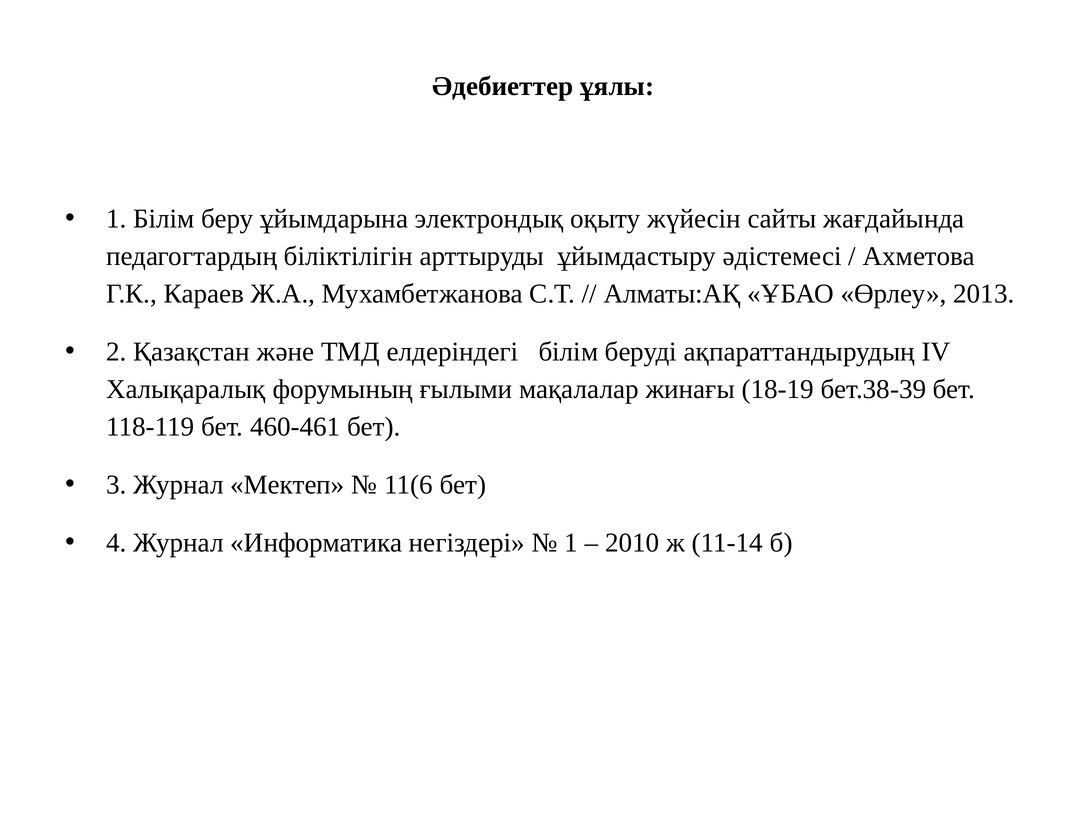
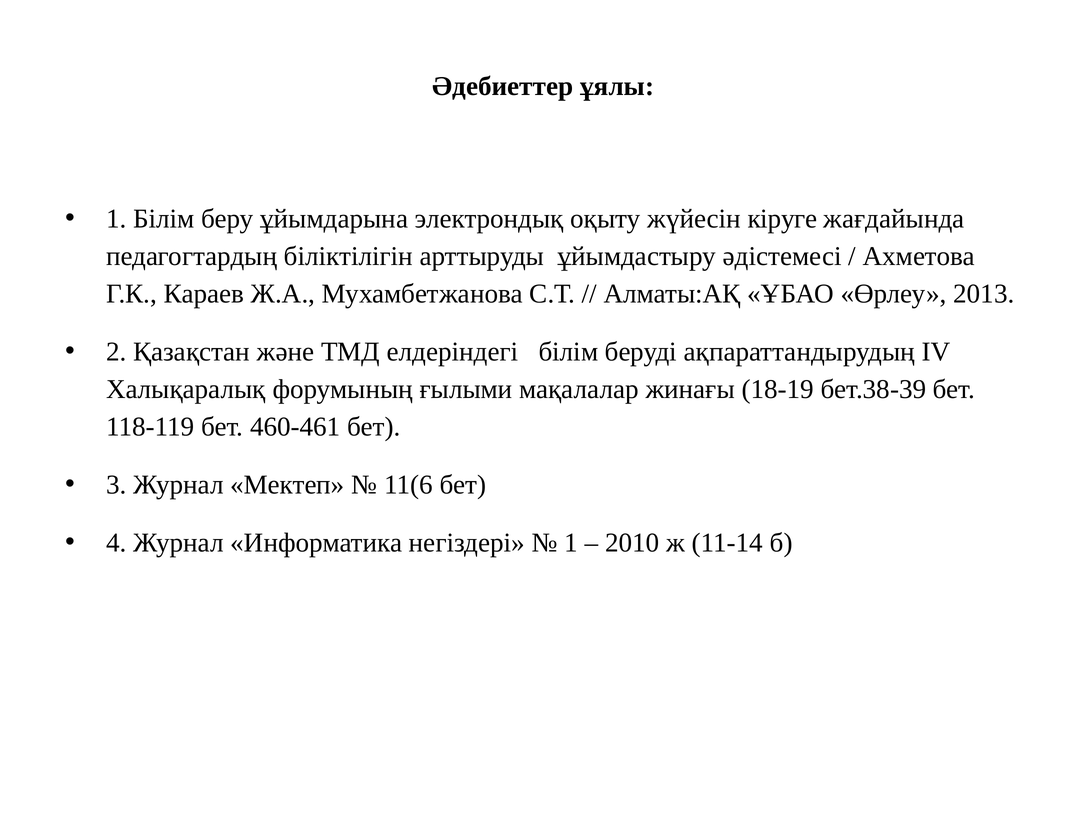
сайты: сайты -> кіруге
